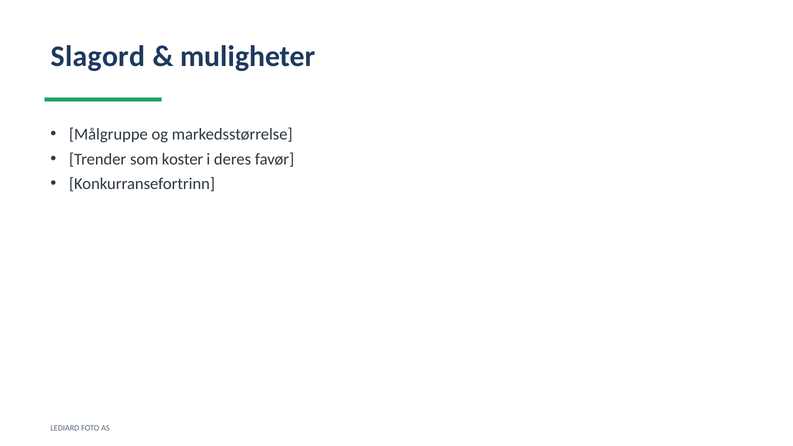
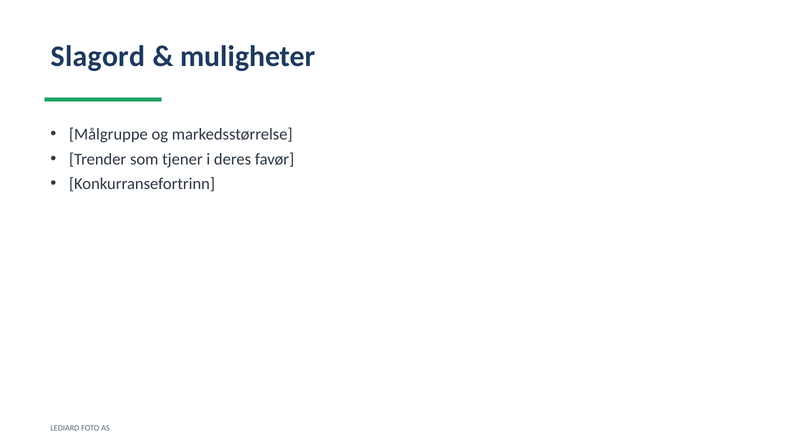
koster: koster -> tjener
